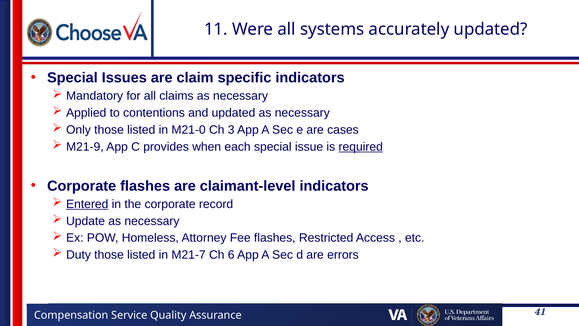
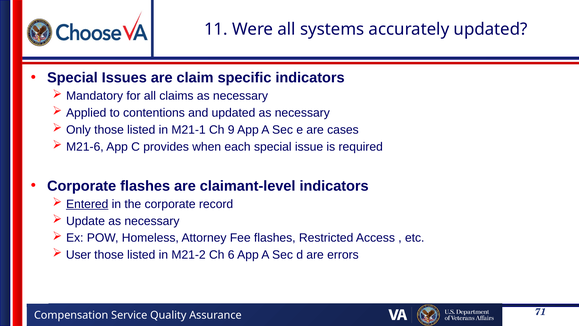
M21-0: M21-0 -> M21-1
3: 3 -> 9
M21-9: M21-9 -> M21-6
required underline: present -> none
Duty: Duty -> User
M21-7: M21-7 -> M21-2
41: 41 -> 71
